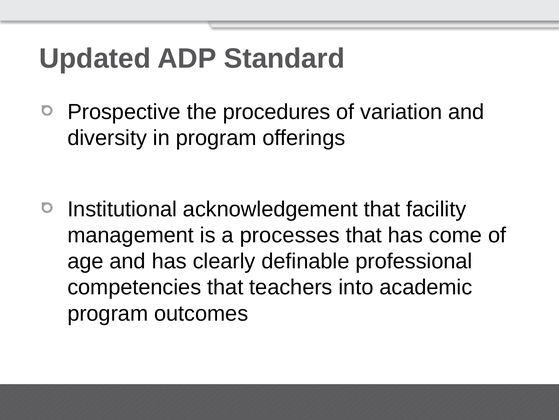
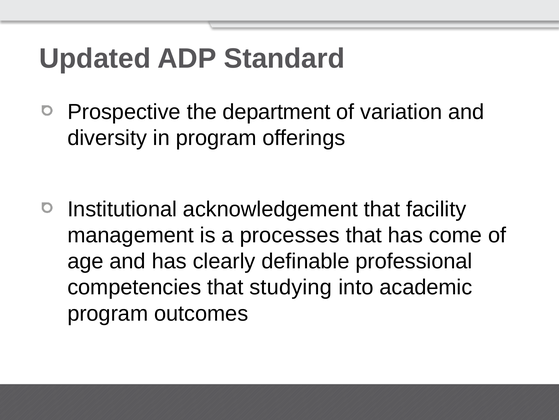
procedures: procedures -> department
teachers: teachers -> studying
